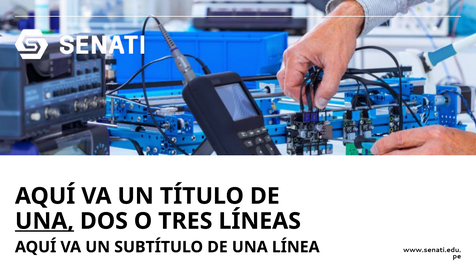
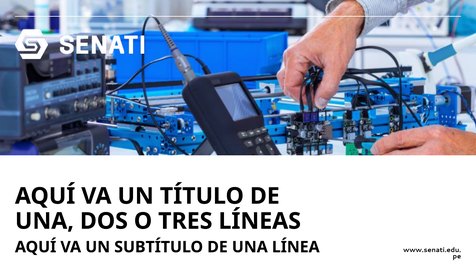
UNA at (44, 221) underline: present -> none
